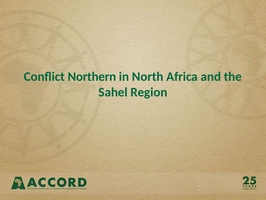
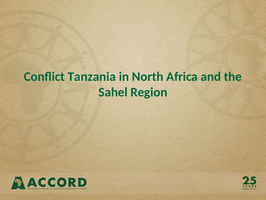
Northern: Northern -> Tanzania
